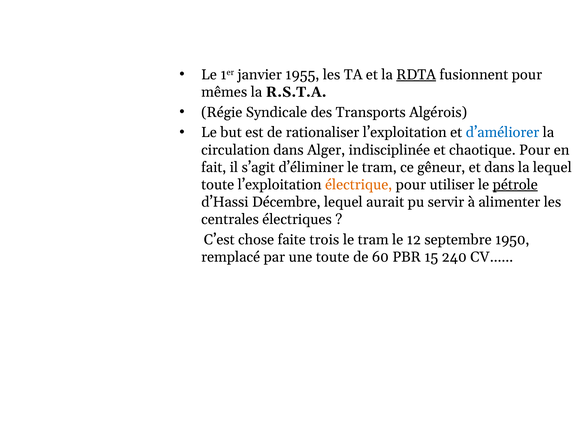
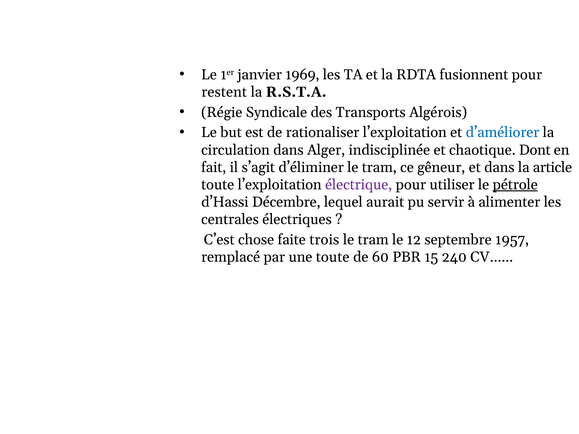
1955: 1955 -> 1969
RDTA underline: present -> none
mêmes: mêmes -> restent
chaotique Pour: Pour -> Dont
la lequel: lequel -> article
électrique colour: orange -> purple
1950: 1950 -> 1957
